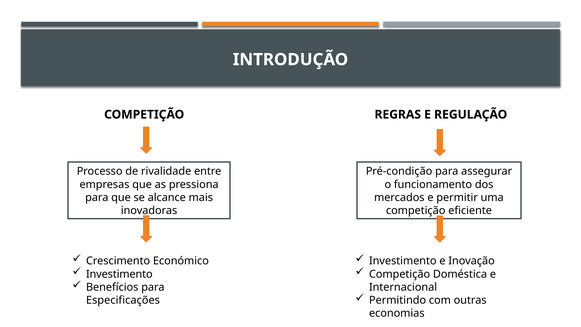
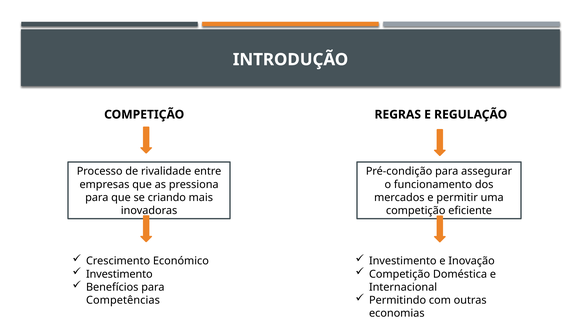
alcance: alcance -> criando
Especificações: Especificações -> Competências
